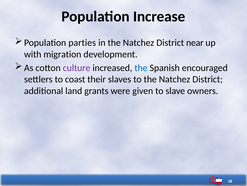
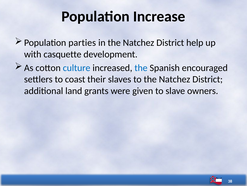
near: near -> help
migration: migration -> casquette
culture colour: purple -> blue
